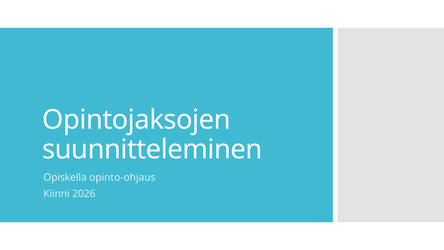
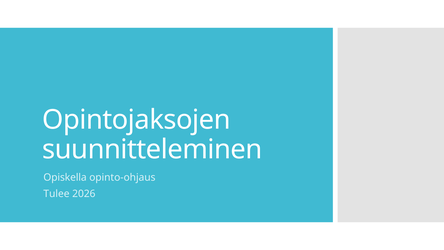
Kiinni: Kiinni -> Tulee
